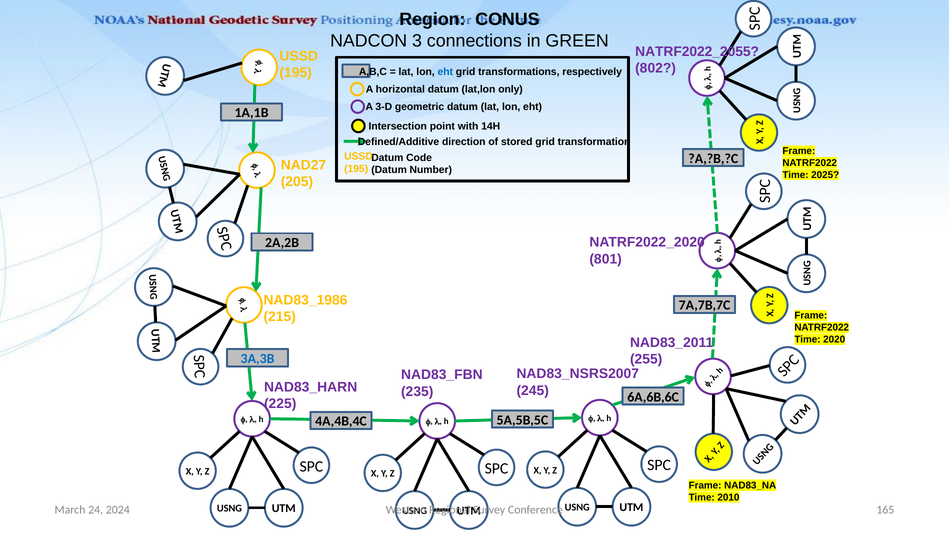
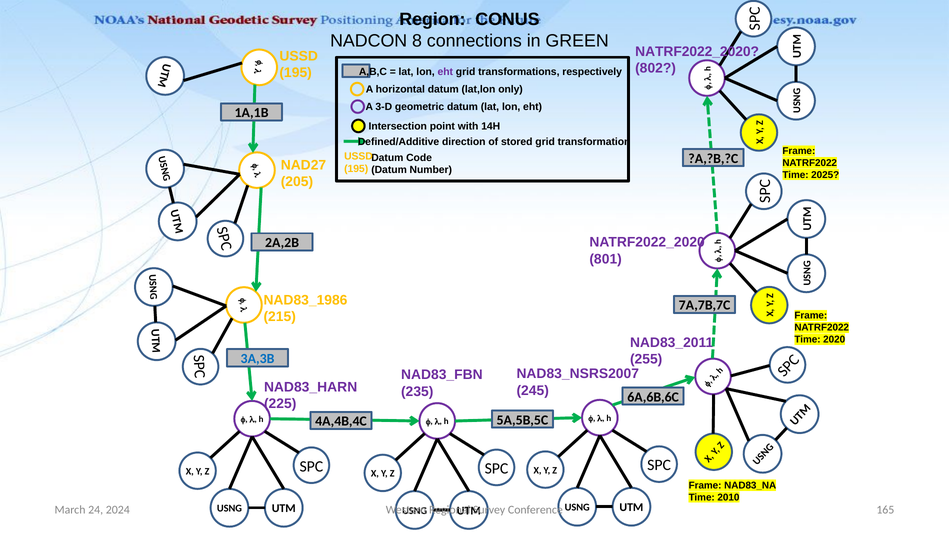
3: 3 -> 8
NATRF2022_2055 at (697, 51): NATRF2022_2055 -> NATRF2022_2020
eht at (445, 72) colour: blue -> purple
